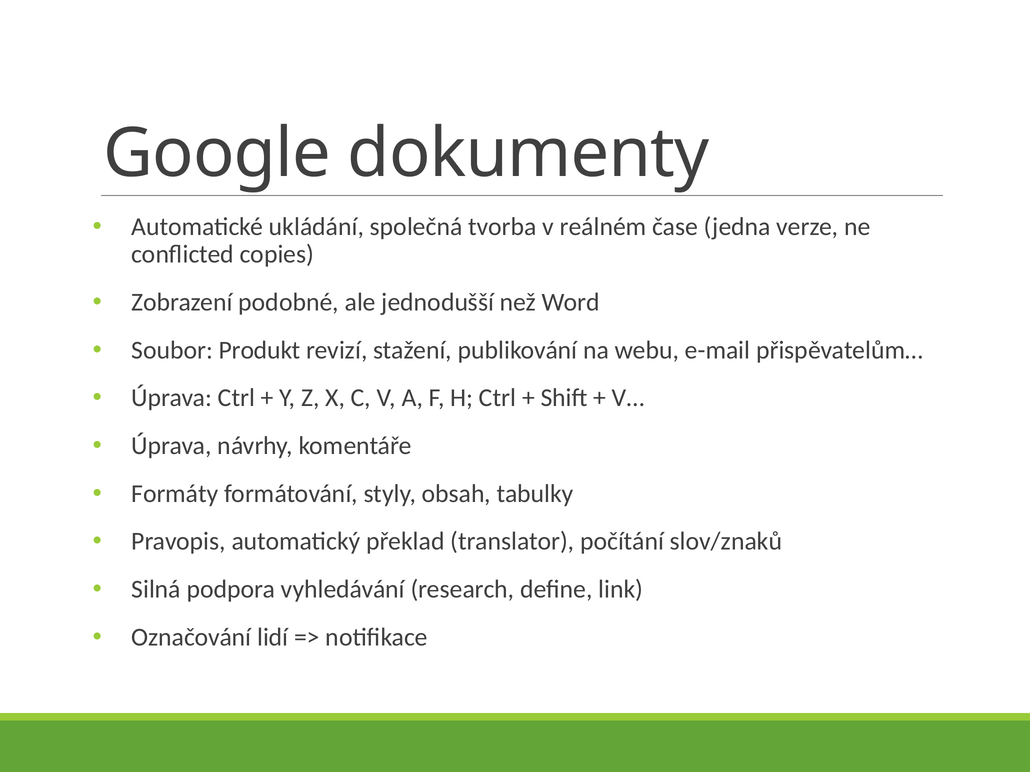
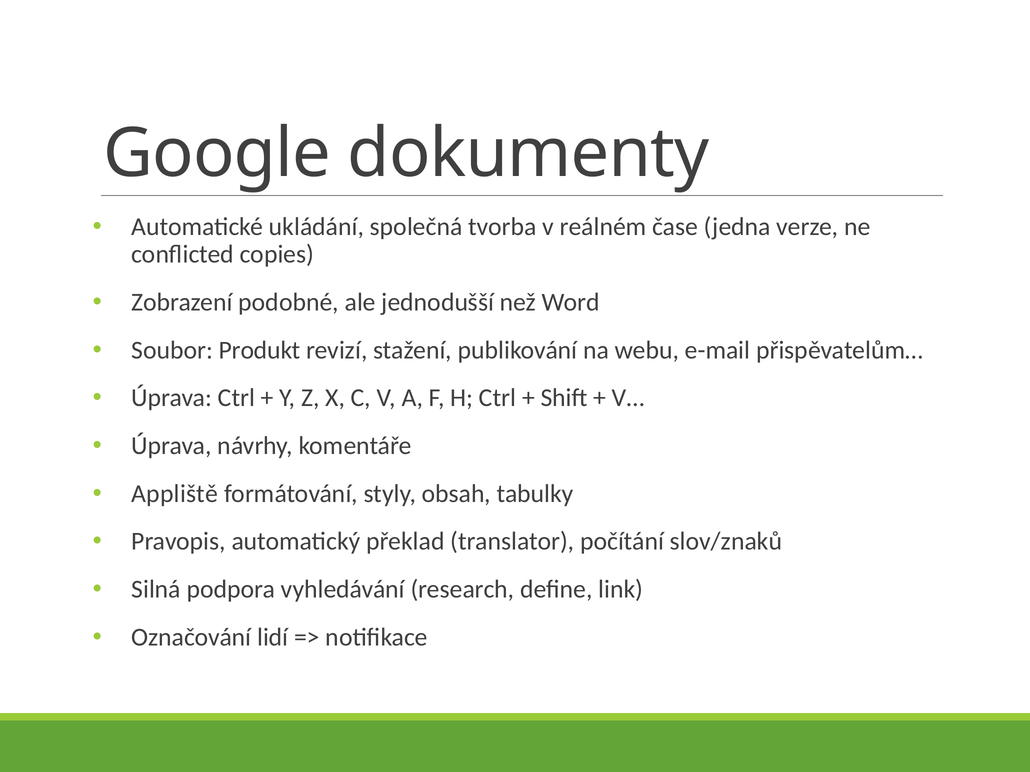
Formáty: Formáty -> Appliště
